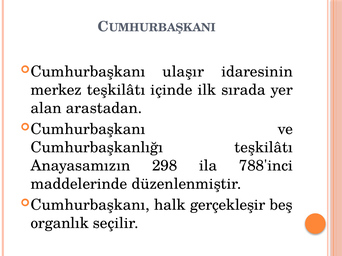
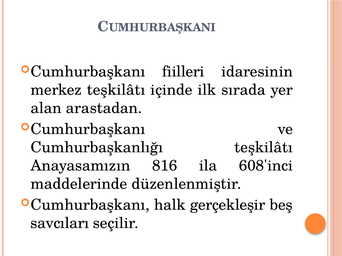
ulaşır: ulaşır -> fiilleri
298: 298 -> 816
788'inci: 788'inci -> 608'inci
organlık: organlık -> savcıları
